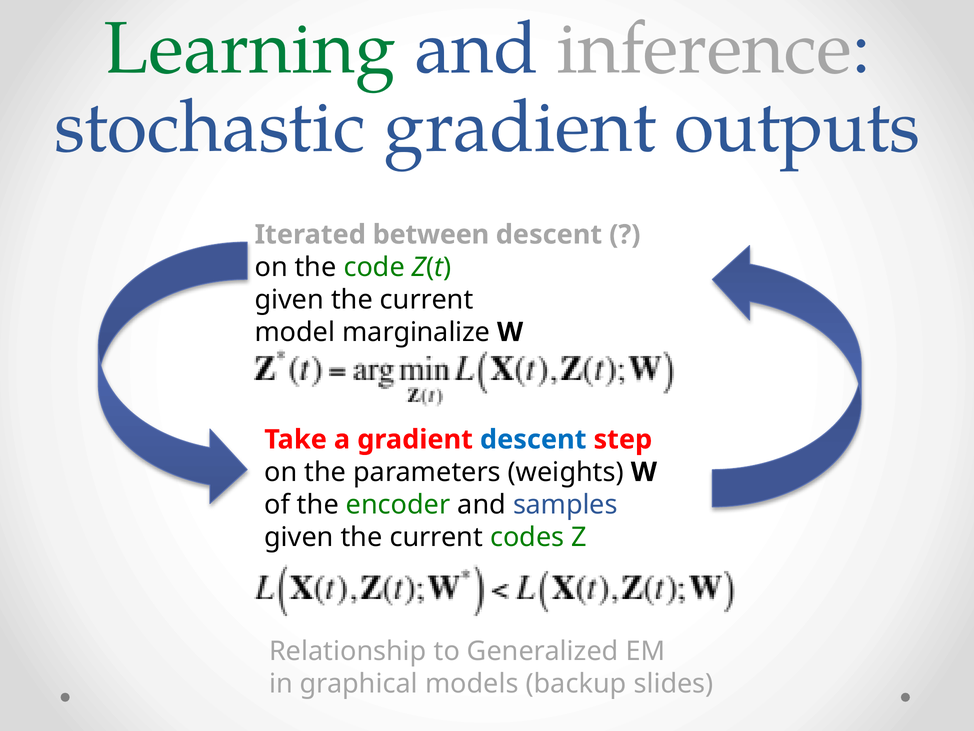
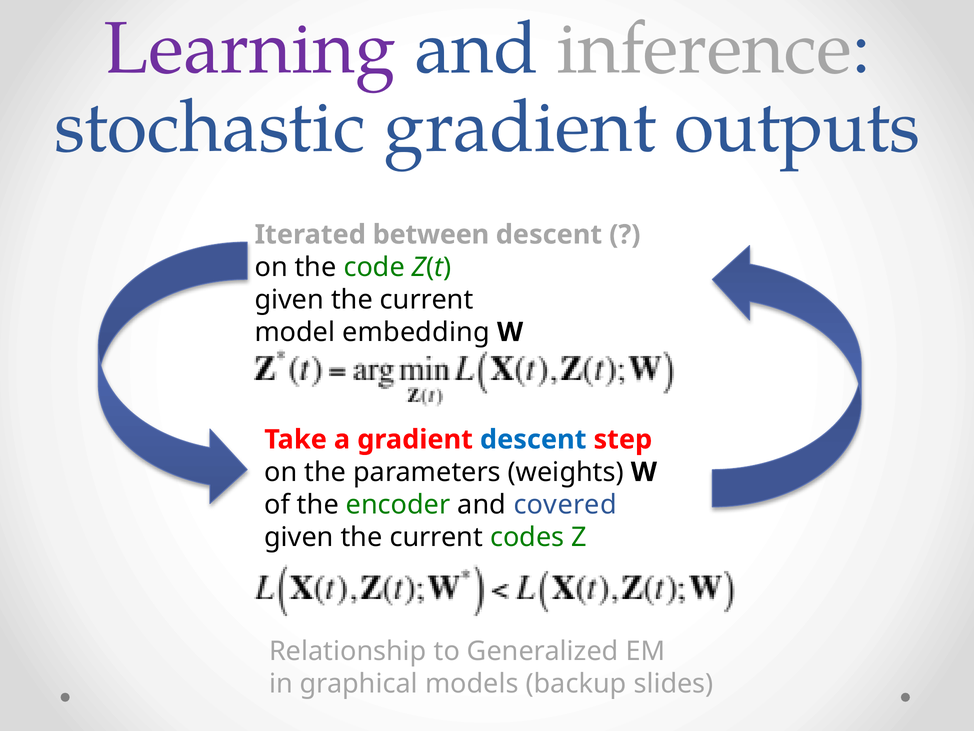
Learning colour: green -> purple
marginalize: marginalize -> embedding
samples: samples -> covered
